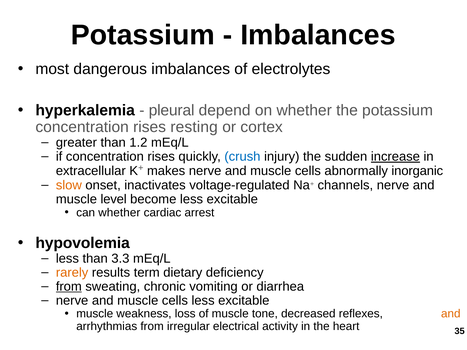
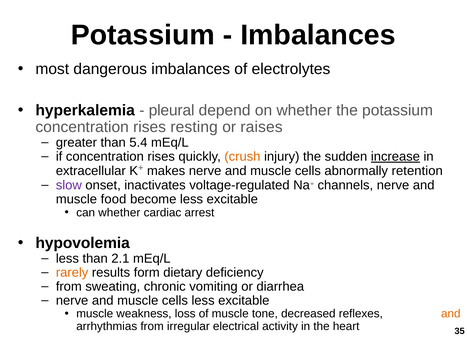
cortex: cortex -> raises
1.2: 1.2 -> 5.4
crush colour: blue -> orange
inorganic: inorganic -> retention
slow colour: orange -> purple
level: level -> food
3.3: 3.3 -> 2.1
term: term -> form
from at (69, 287) underline: present -> none
